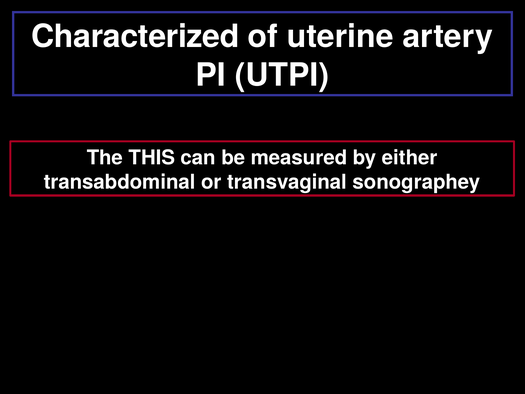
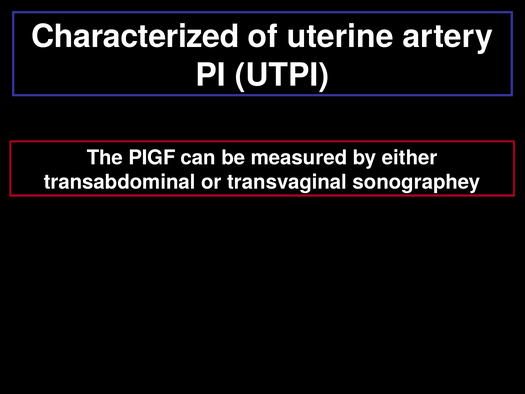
THIS: THIS -> PIGF
